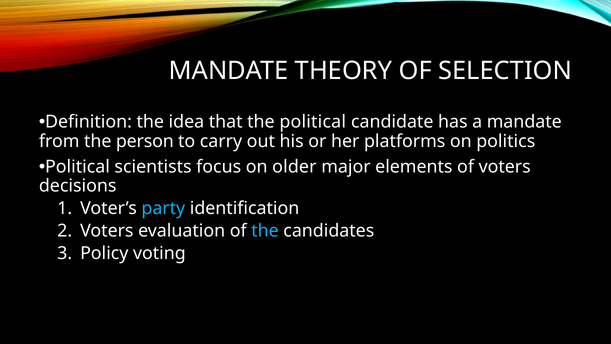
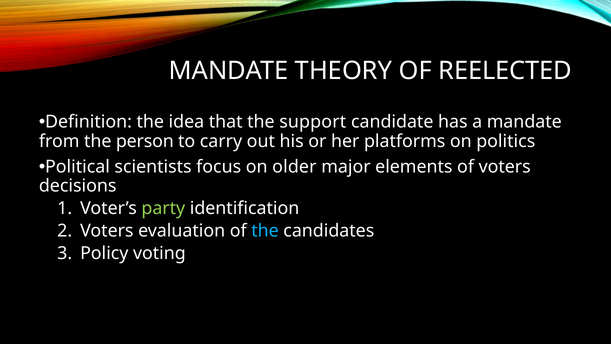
SELECTION: SELECTION -> REELECTED
the political: political -> support
party colour: light blue -> light green
